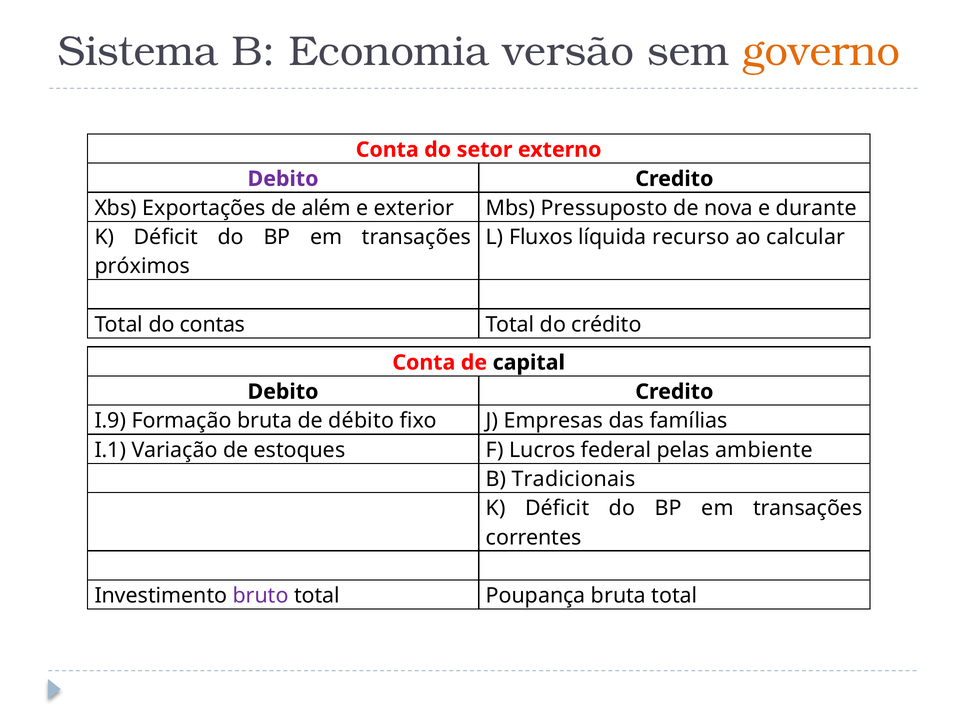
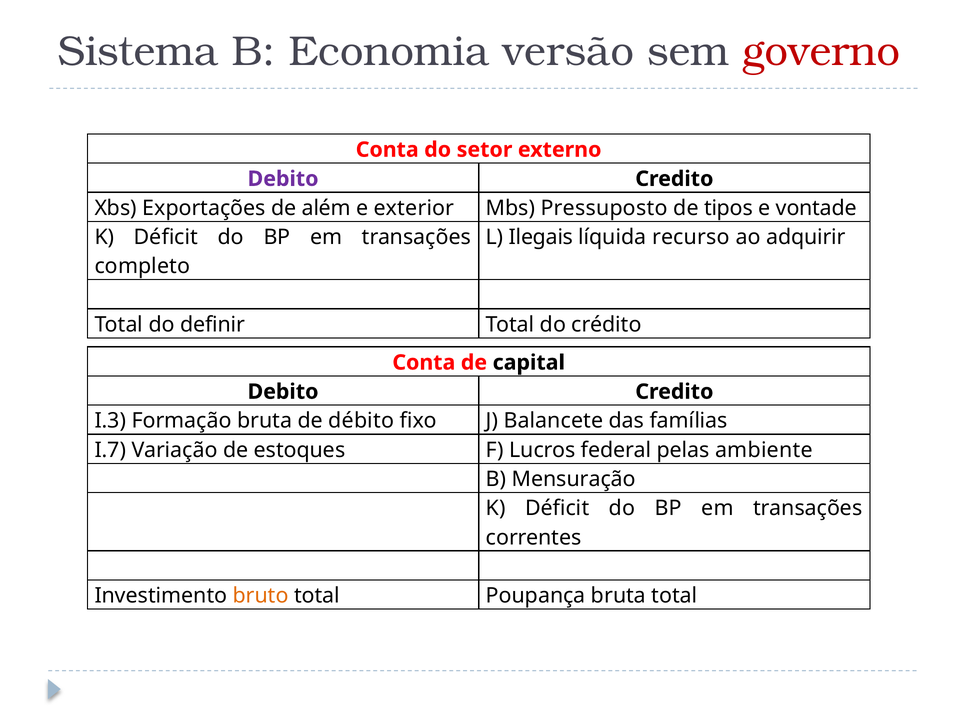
governo colour: orange -> red
nova: nova -> tipos
durante: durante -> vontade
Fluxos: Fluxos -> Ilegais
calcular: calcular -> adquirir
próximos: próximos -> completo
contas: contas -> definir
I.9: I.9 -> I.3
Empresas: Empresas -> Balancete
I.1: I.1 -> I.7
Tradicionais: Tradicionais -> Mensuração
bruto colour: purple -> orange
